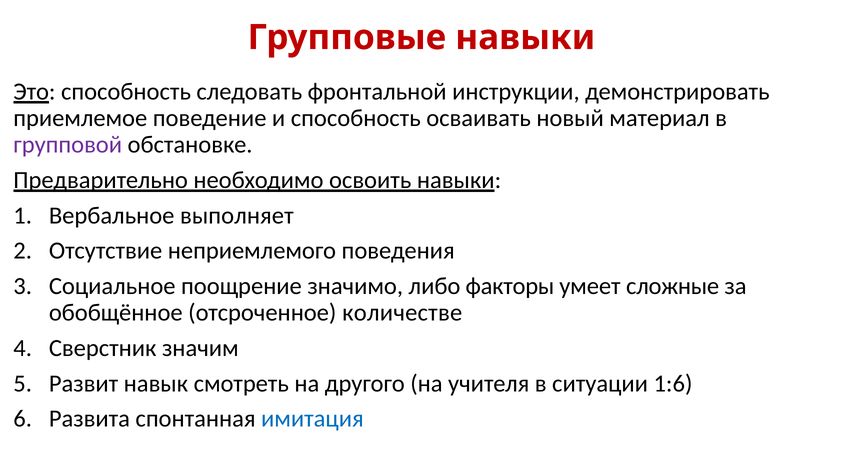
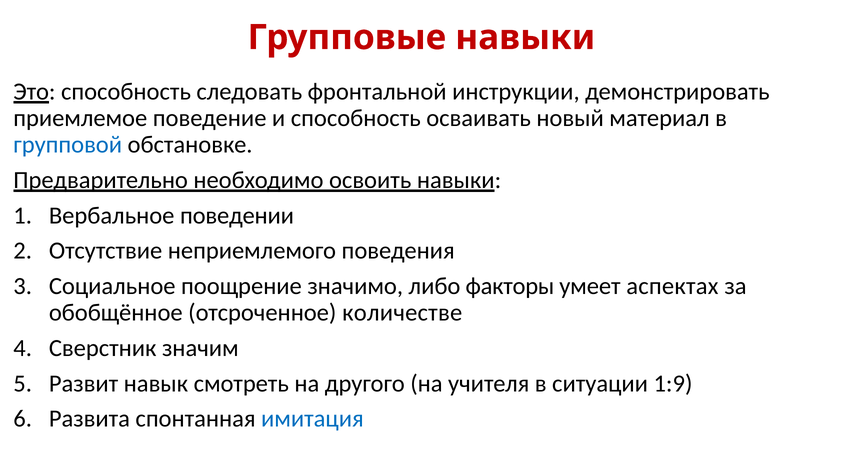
групповой colour: purple -> blue
выполняет: выполняет -> поведении
сложные: сложные -> аспектах
1:6: 1:6 -> 1:9
